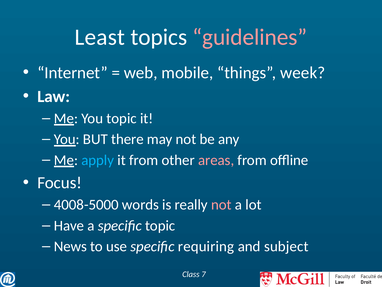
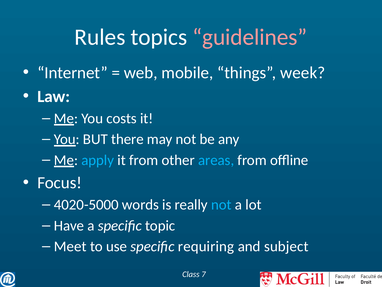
Least: Least -> Rules
You topic: topic -> costs
areas colour: pink -> light blue
4008-5000: 4008-5000 -> 4020-5000
not at (221, 204) colour: pink -> light blue
News: News -> Meet
